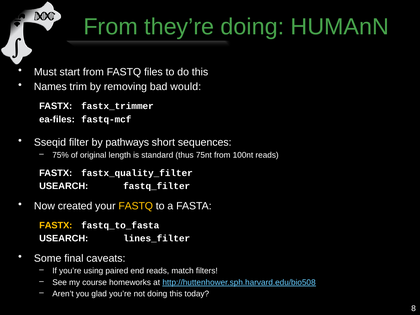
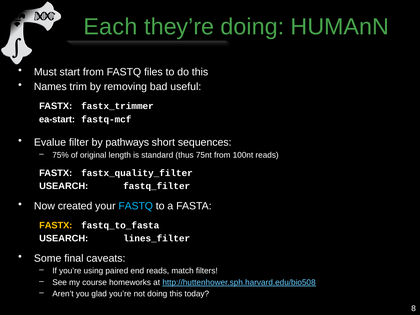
From at (111, 27): From -> Each
would: would -> useful
ea-files: ea-files -> ea-start
Sseqid: Sseqid -> Evalue
FASTQ at (136, 206) colour: yellow -> light blue
